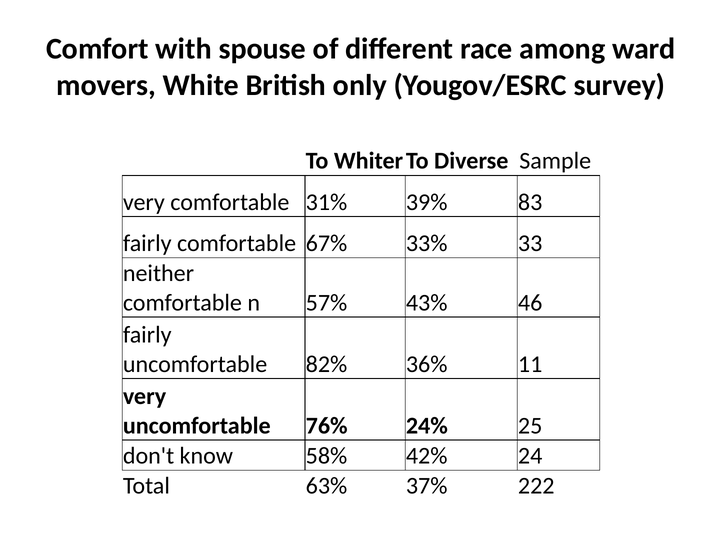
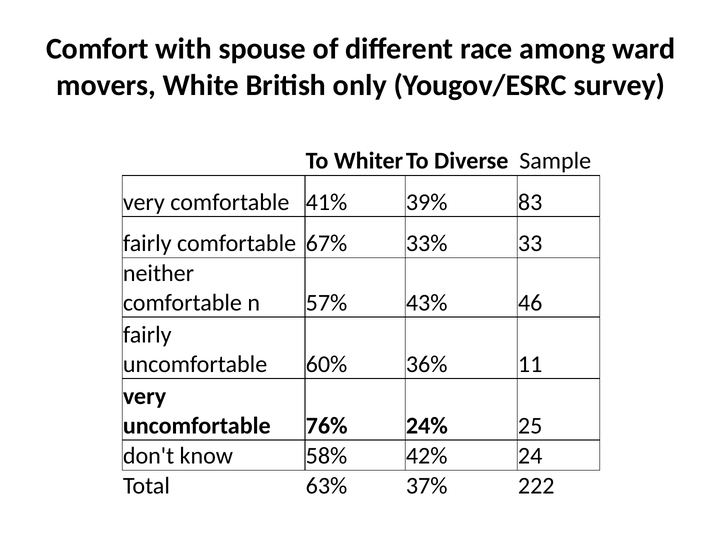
31%: 31% -> 41%
82%: 82% -> 60%
